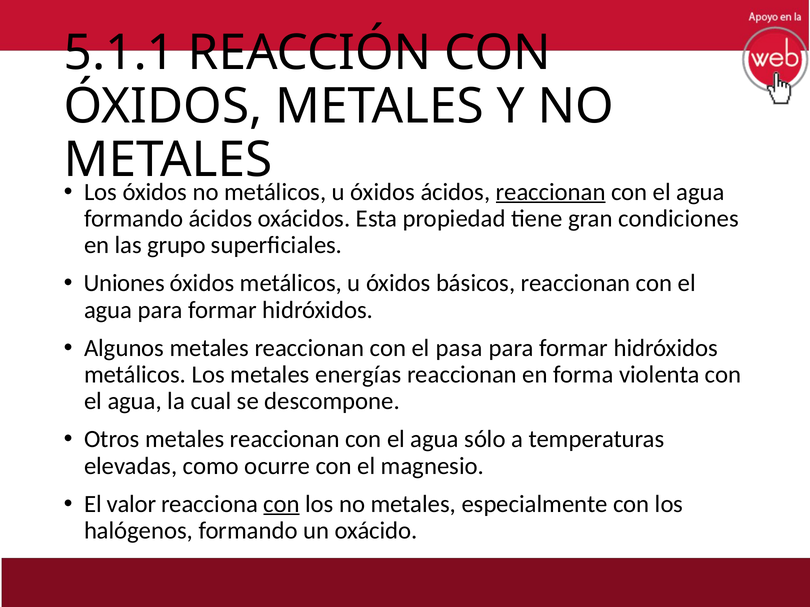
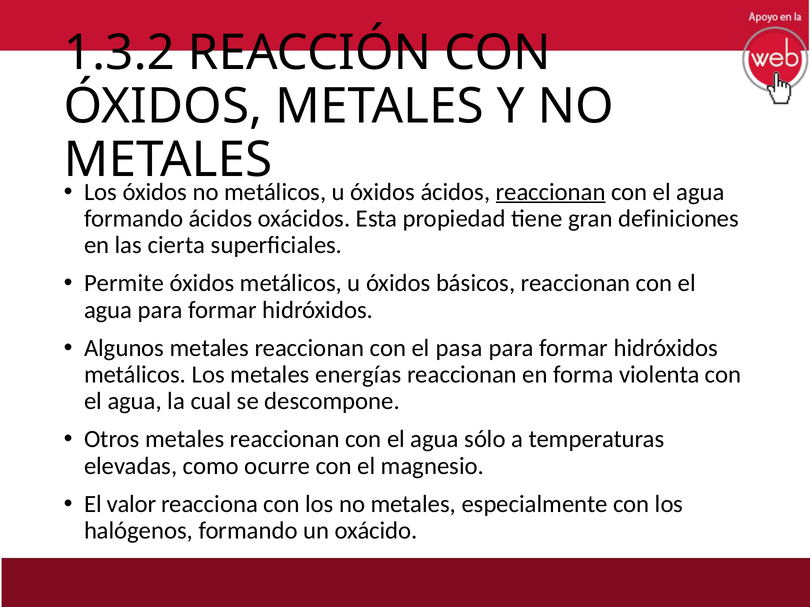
5.1.1: 5.1.1 -> 1.3.2
condiciones: condiciones -> definiciones
grupo: grupo -> cierta
Uniones: Uniones -> Permite
con at (282, 504) underline: present -> none
